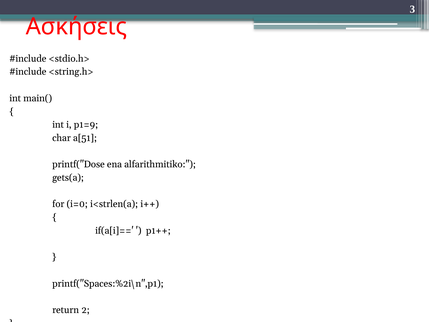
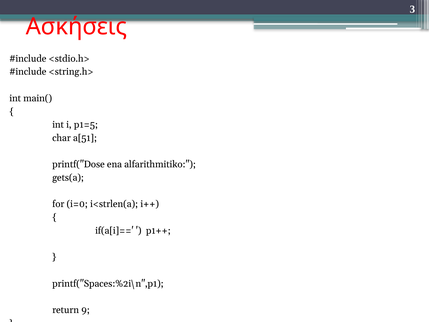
p1=9: p1=9 -> p1=5
2: 2 -> 9
